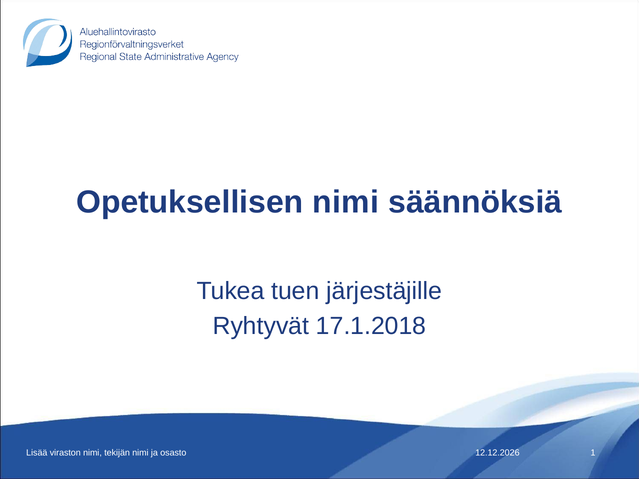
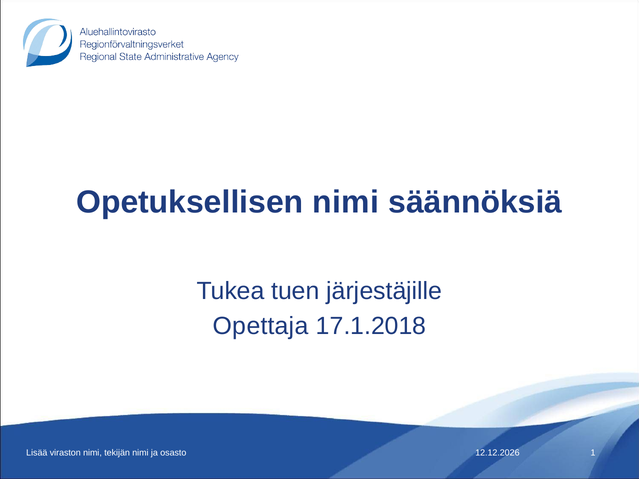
Ryhtyvät: Ryhtyvät -> Opettaja
